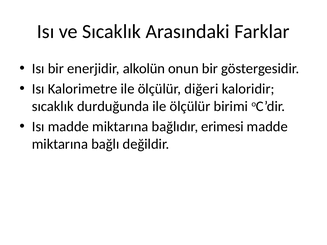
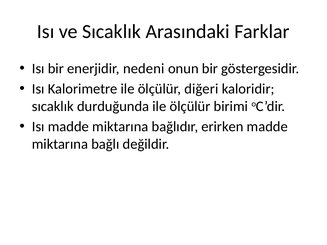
alkolün: alkolün -> nedeni
erimesi: erimesi -> erirken
